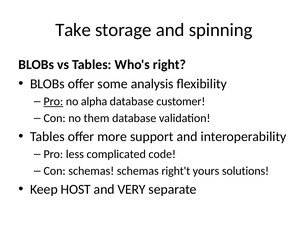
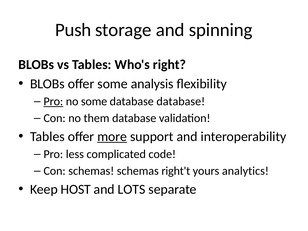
Take: Take -> Push
no alpha: alpha -> some
database customer: customer -> database
more underline: none -> present
solutions: solutions -> analytics
VERY: VERY -> LOTS
